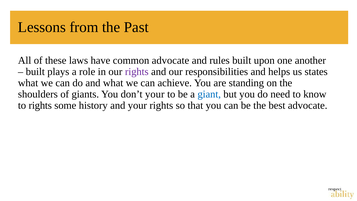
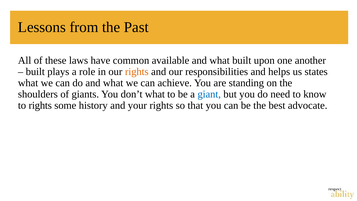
common advocate: advocate -> available
rules at (220, 60): rules -> what
rights at (137, 72) colour: purple -> orange
don’t your: your -> what
